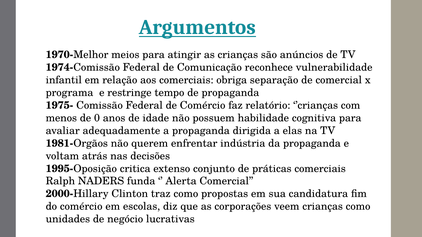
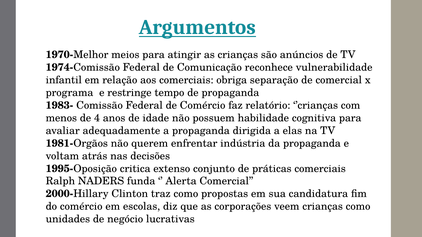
1975-: 1975- -> 1983-
0: 0 -> 4
